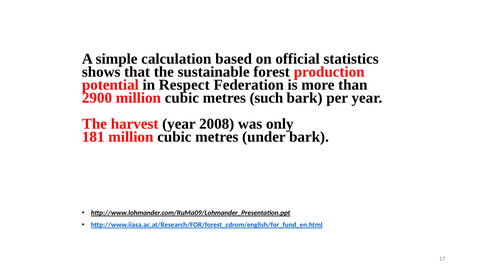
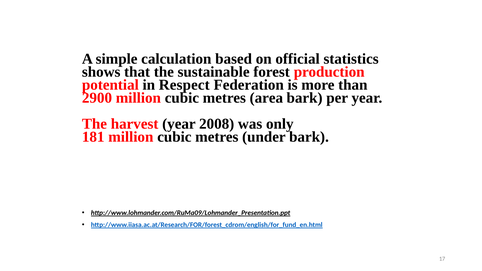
such: such -> area
